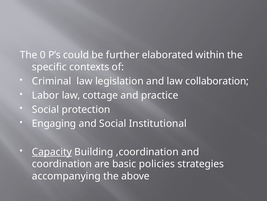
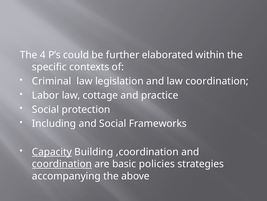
0: 0 -> 4
law collaboration: collaboration -> coordination
Engaging: Engaging -> Including
Institutional: Institutional -> Frameworks
coordination at (62, 163) underline: none -> present
